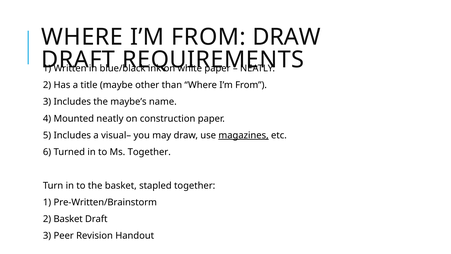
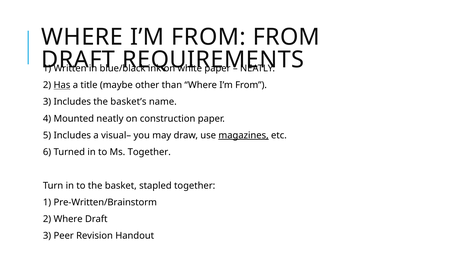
FROM DRAW: DRAW -> FROM
Has underline: none -> present
maybe’s: maybe’s -> basket’s
2 Basket: Basket -> Where
